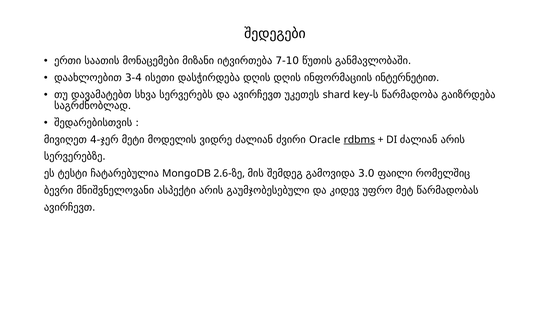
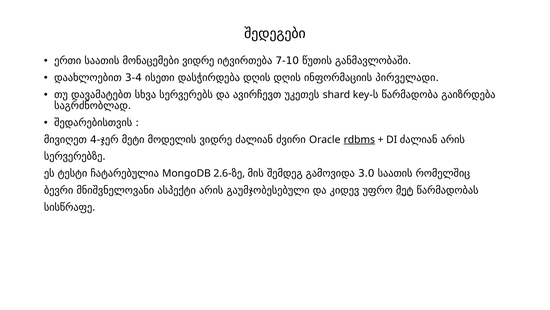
მონაცემები მიზანი: მიზანი -> ვიდრე
ინტერნეტით: ინტერნეტით -> პირველადი
3.0 ფაილი: ფაილი -> საათის
მეტ underline: none -> present
ავირჩევთ at (70, 207): ავირჩევთ -> სისწრაფე
